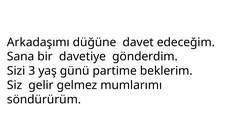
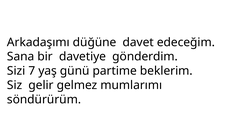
3: 3 -> 7
